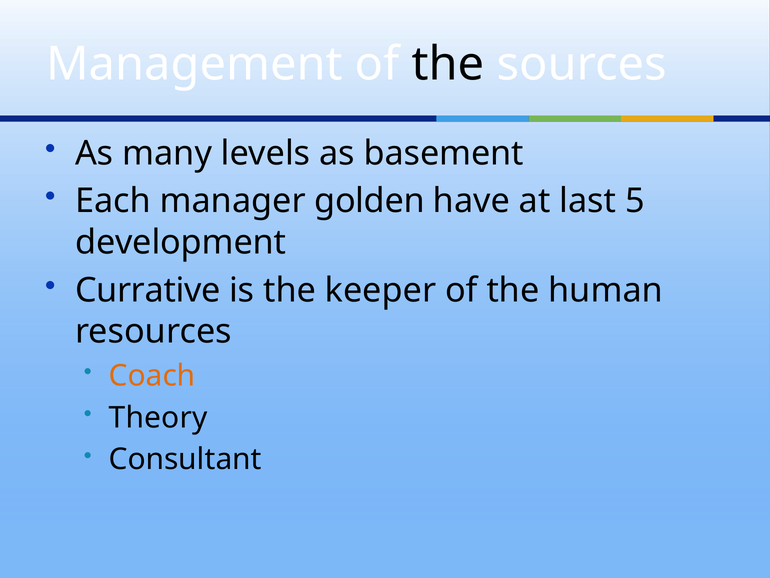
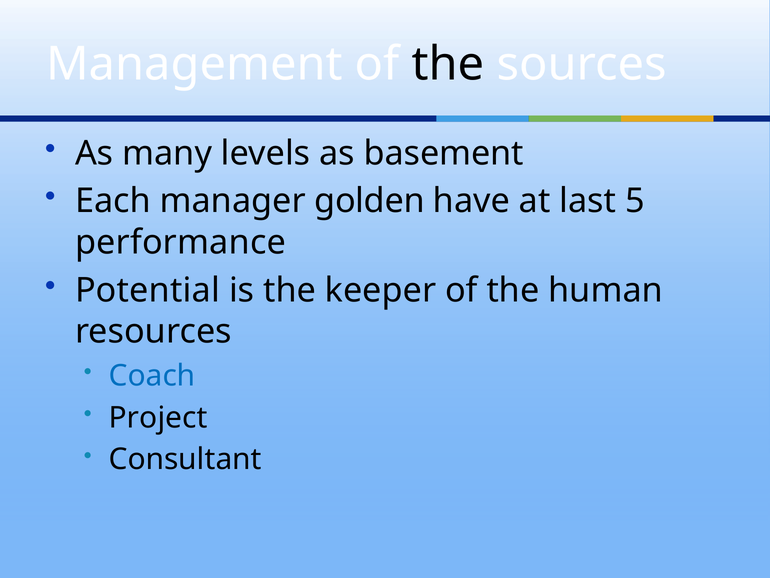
development: development -> performance
Currative: Currative -> Potential
Coach colour: orange -> blue
Theory: Theory -> Project
